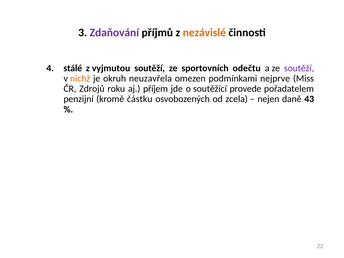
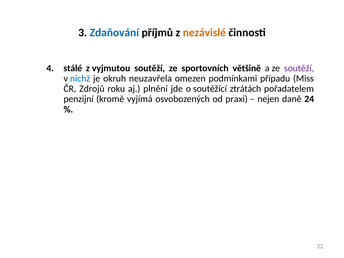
Zdaňování colour: purple -> blue
odečtu: odečtu -> většině
nichž colour: orange -> blue
nejprve: nejprve -> případu
příjem: příjem -> plnění
provede: provede -> ztrátách
částku: částku -> vyjímá
zcela: zcela -> praxi
43: 43 -> 24
